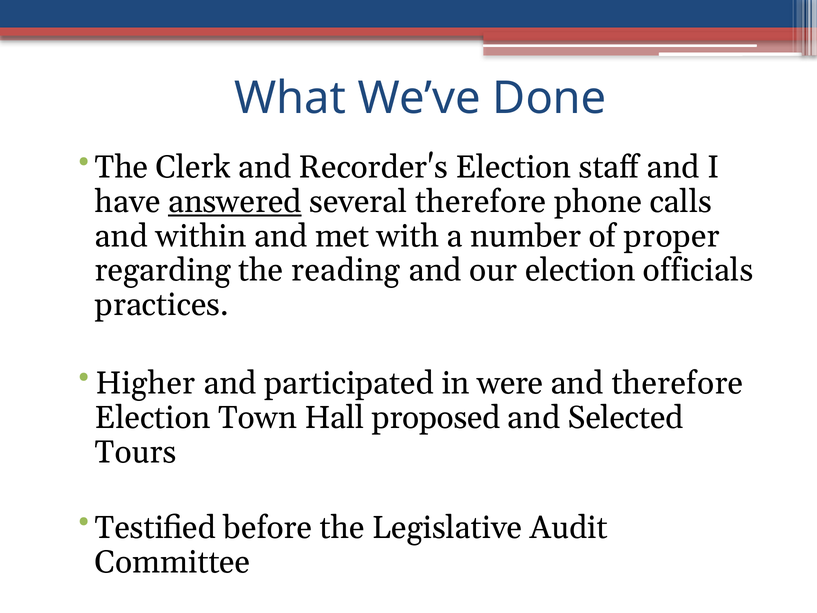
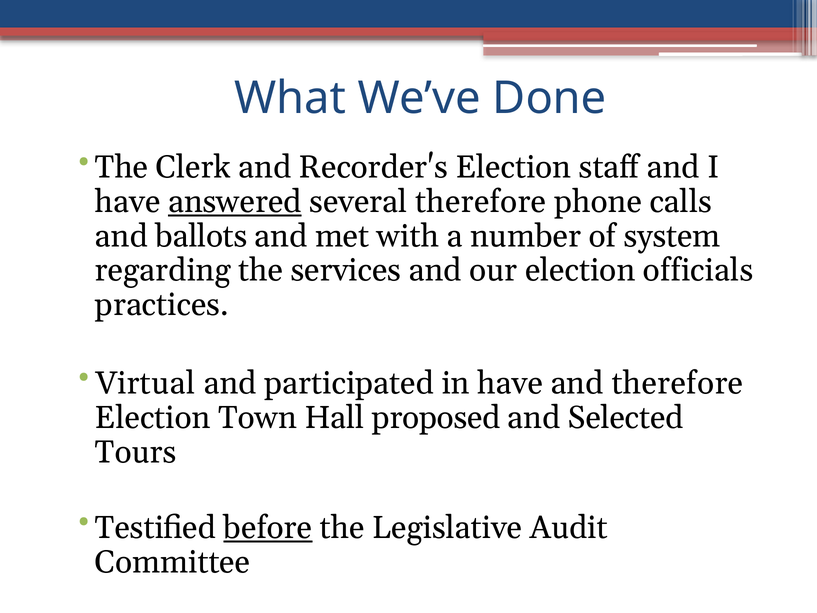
within: within -> ballots
proper: proper -> system
reading: reading -> services
Higher: Higher -> Virtual
in were: were -> have
before underline: none -> present
